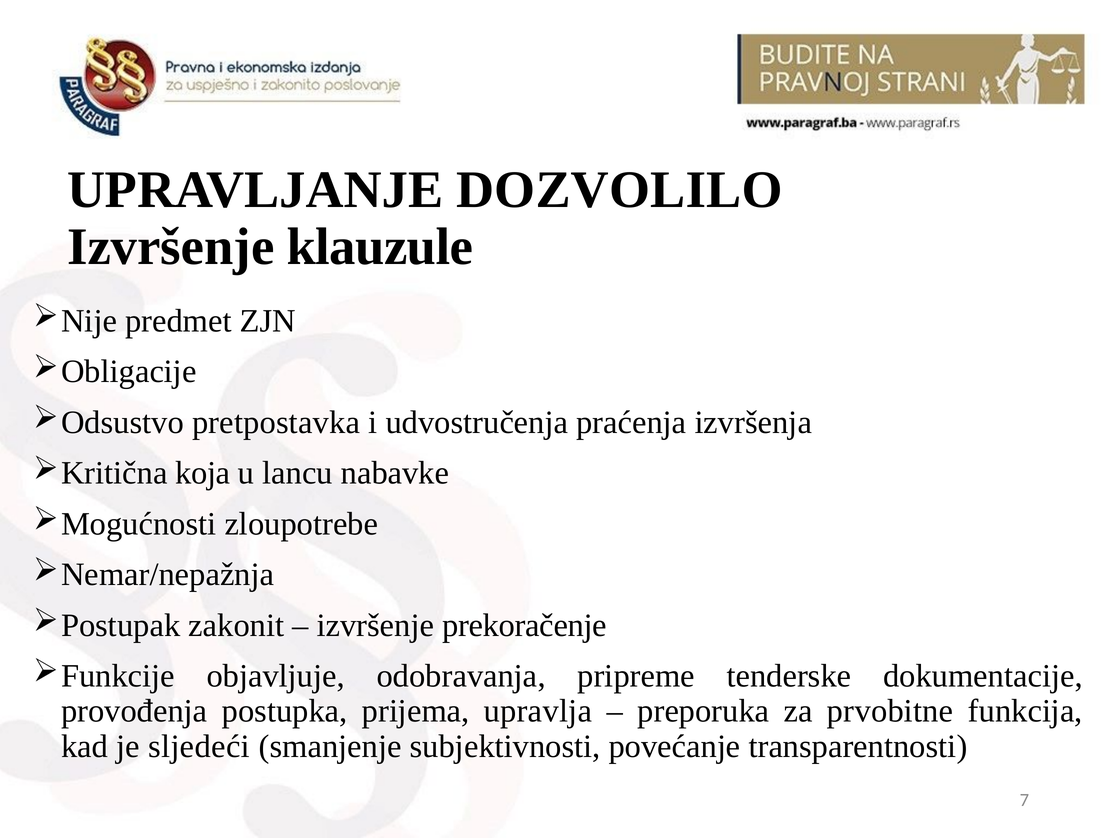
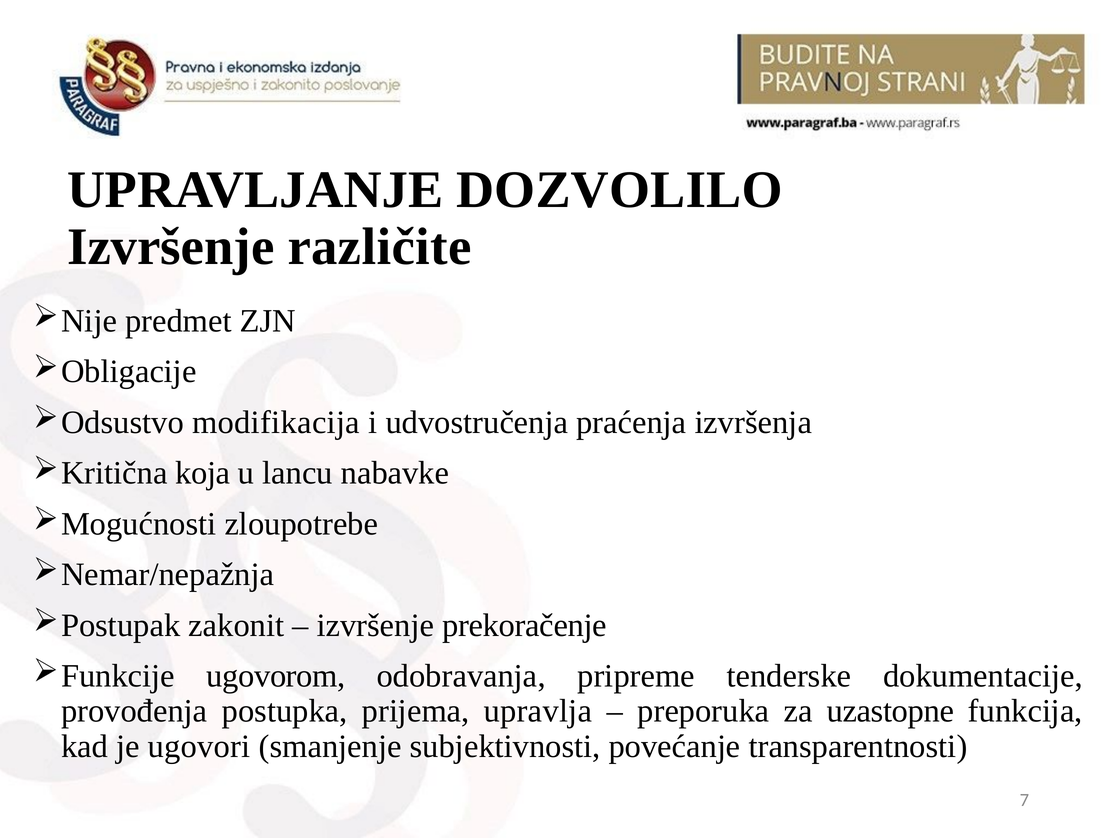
klauzule: klauzule -> različite
pretpostavka: pretpostavka -> modifikacija
objavljuje: objavljuje -> ugovorom
prvobitne: prvobitne -> uzastopne
sljedeći: sljedeći -> ugovori
